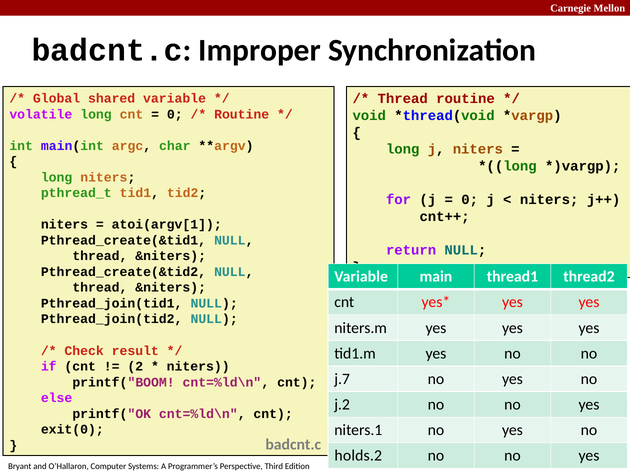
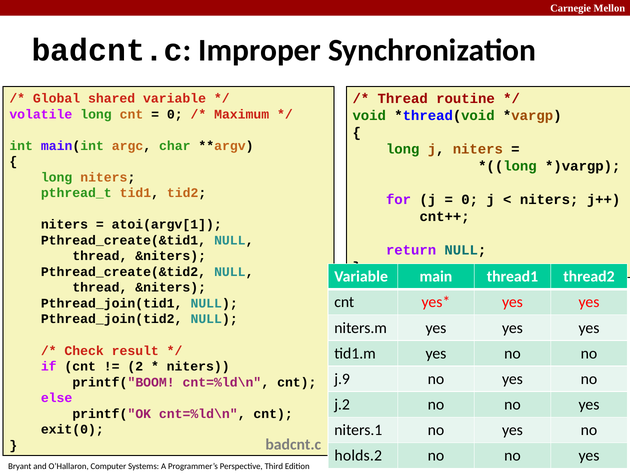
Routine at (242, 114): Routine -> Maximum
j.7: j.7 -> j.9
